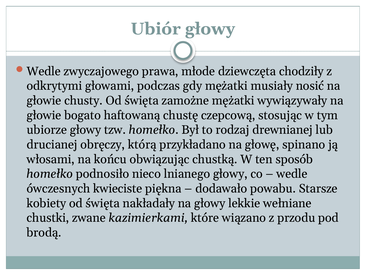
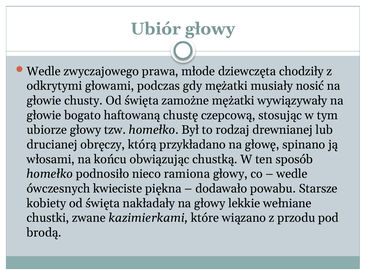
lnianego: lnianego -> ramiona
